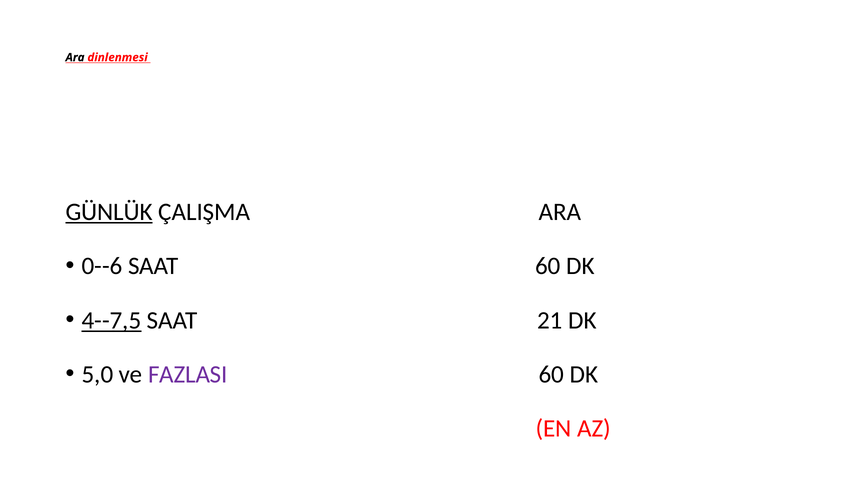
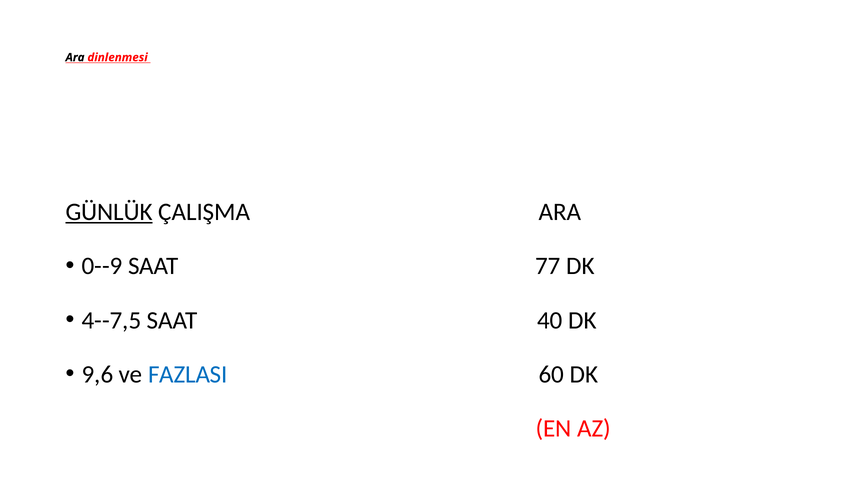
0--6: 0--6 -> 0--9
SAAT 60: 60 -> 77
4--7,5 underline: present -> none
21: 21 -> 40
5,0: 5,0 -> 9,6
FAZLASI colour: purple -> blue
